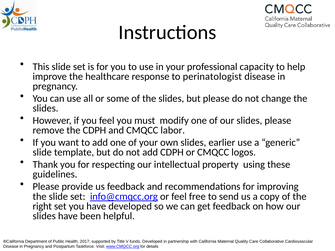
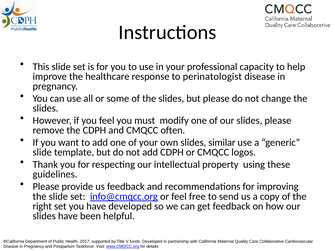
labor: labor -> often
earlier: earlier -> similar
